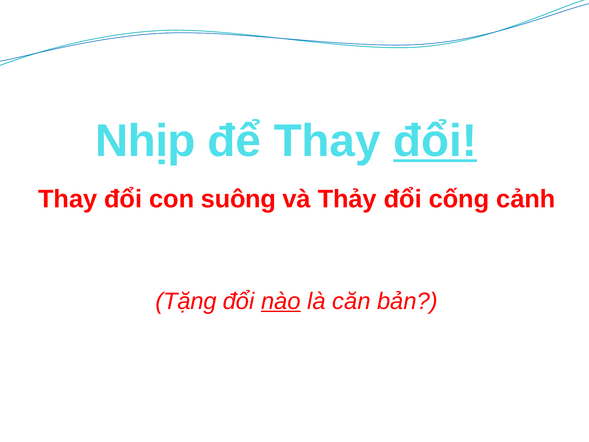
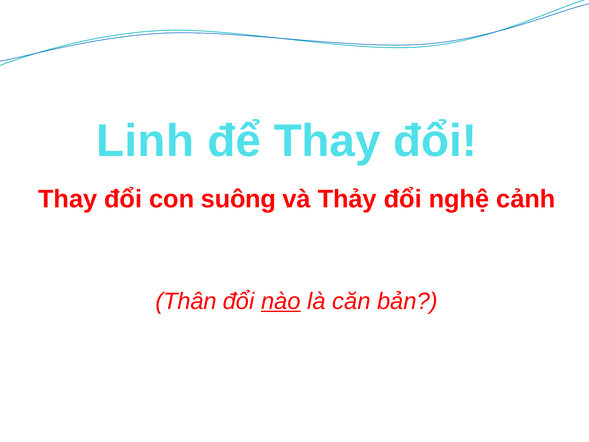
Nhịp: Nhịp -> Linh
đổi at (435, 141) underline: present -> none
cống: cống -> nghệ
Tặng: Tặng -> Thân
